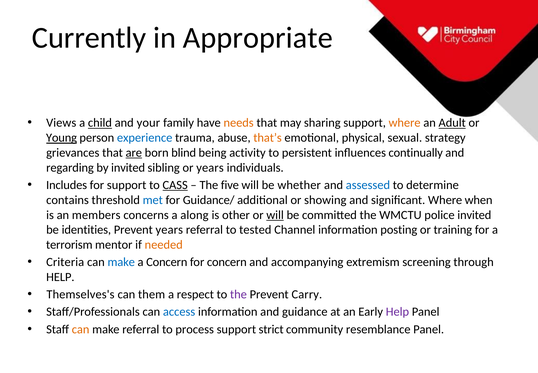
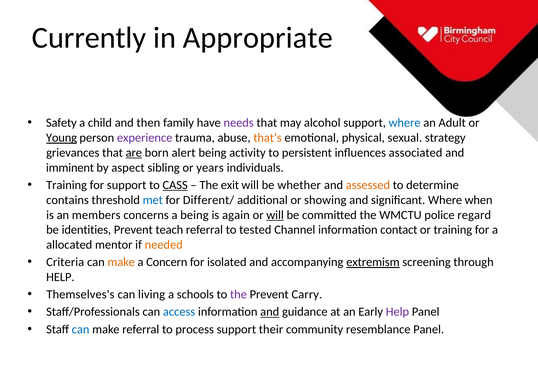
Views: Views -> Safety
child underline: present -> none
your: your -> then
needs colour: orange -> purple
sharing: sharing -> alcohol
where at (405, 123) colour: orange -> blue
Adult underline: present -> none
experience colour: blue -> purple
blind: blind -> alert
continually: continually -> associated
regarding: regarding -> imminent
by invited: invited -> aspect
Includes at (67, 185): Includes -> Training
five: five -> exit
assessed colour: blue -> orange
Guidance/: Guidance/ -> Different/
a along: along -> being
other: other -> again
police invited: invited -> regard
Prevent years: years -> teach
posting: posting -> contact
terrorism: terrorism -> allocated
make at (121, 262) colour: blue -> orange
for concern: concern -> isolated
extremism underline: none -> present
them: them -> living
respect: respect -> schools
and at (270, 311) underline: none -> present
can at (81, 329) colour: orange -> blue
strict: strict -> their
